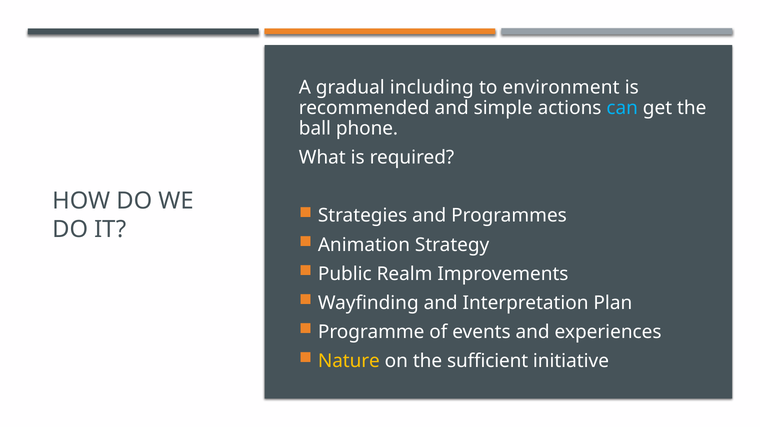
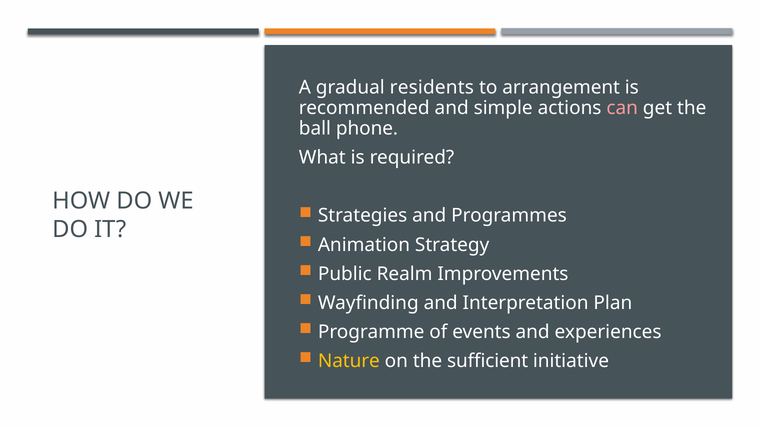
including: including -> residents
environment: environment -> arrangement
can colour: light blue -> pink
